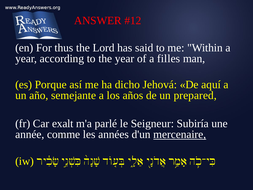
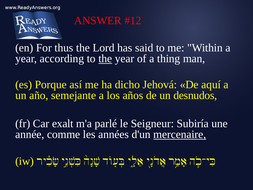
the at (105, 59) underline: none -> present
filles: filles -> thing
prepared: prepared -> desnudos
